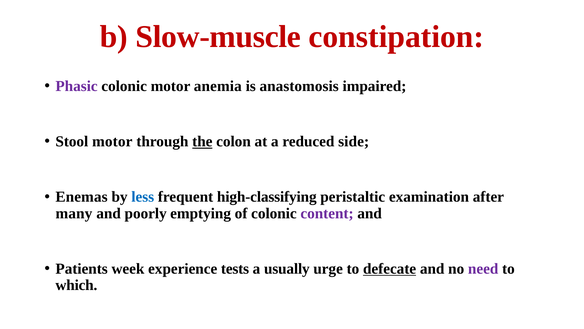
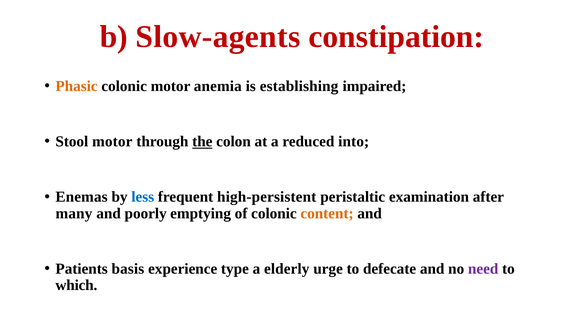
Slow-muscle: Slow-muscle -> Slow-agents
Phasic colour: purple -> orange
anastomosis: anastomosis -> establishing
side: side -> into
high-classifying: high-classifying -> high-persistent
content colour: purple -> orange
week: week -> basis
tests: tests -> type
usually: usually -> elderly
defecate underline: present -> none
